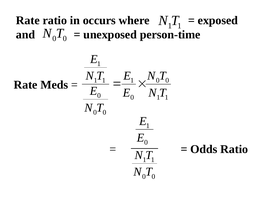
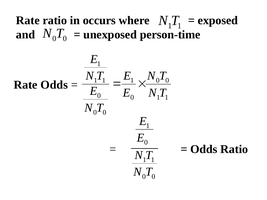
Rate Meds: Meds -> Odds
